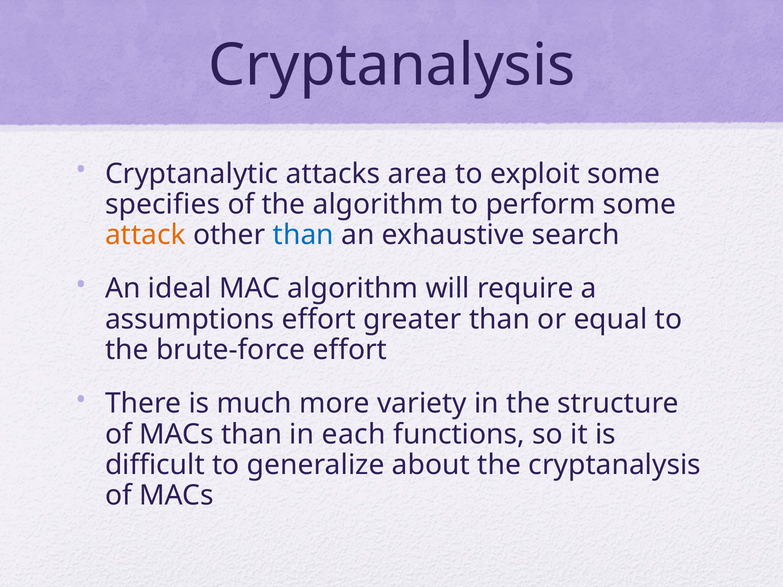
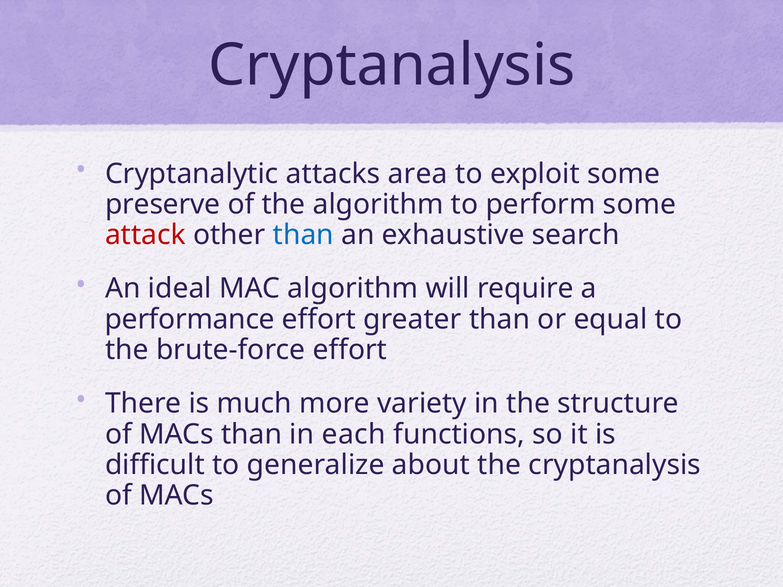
specifies: specifies -> preserve
attack colour: orange -> red
assumptions: assumptions -> performance
